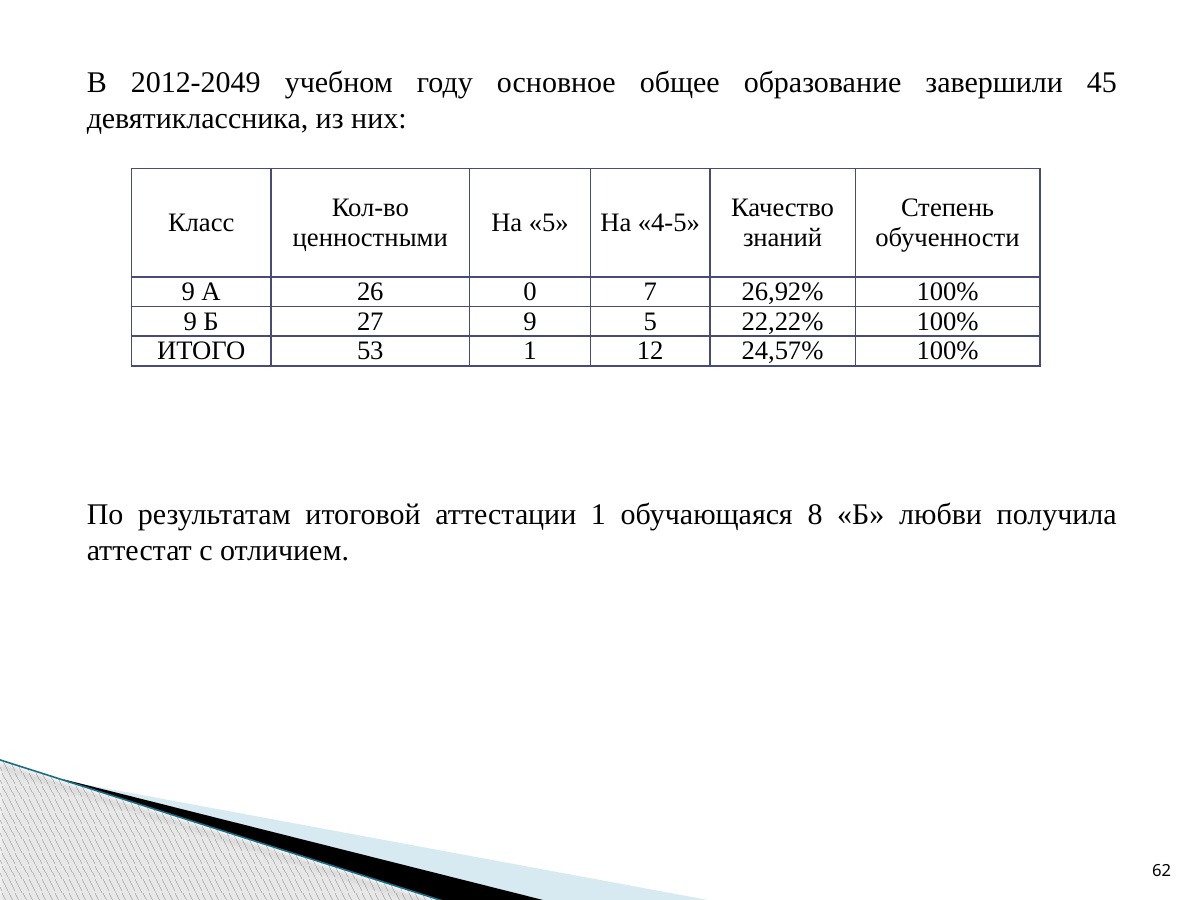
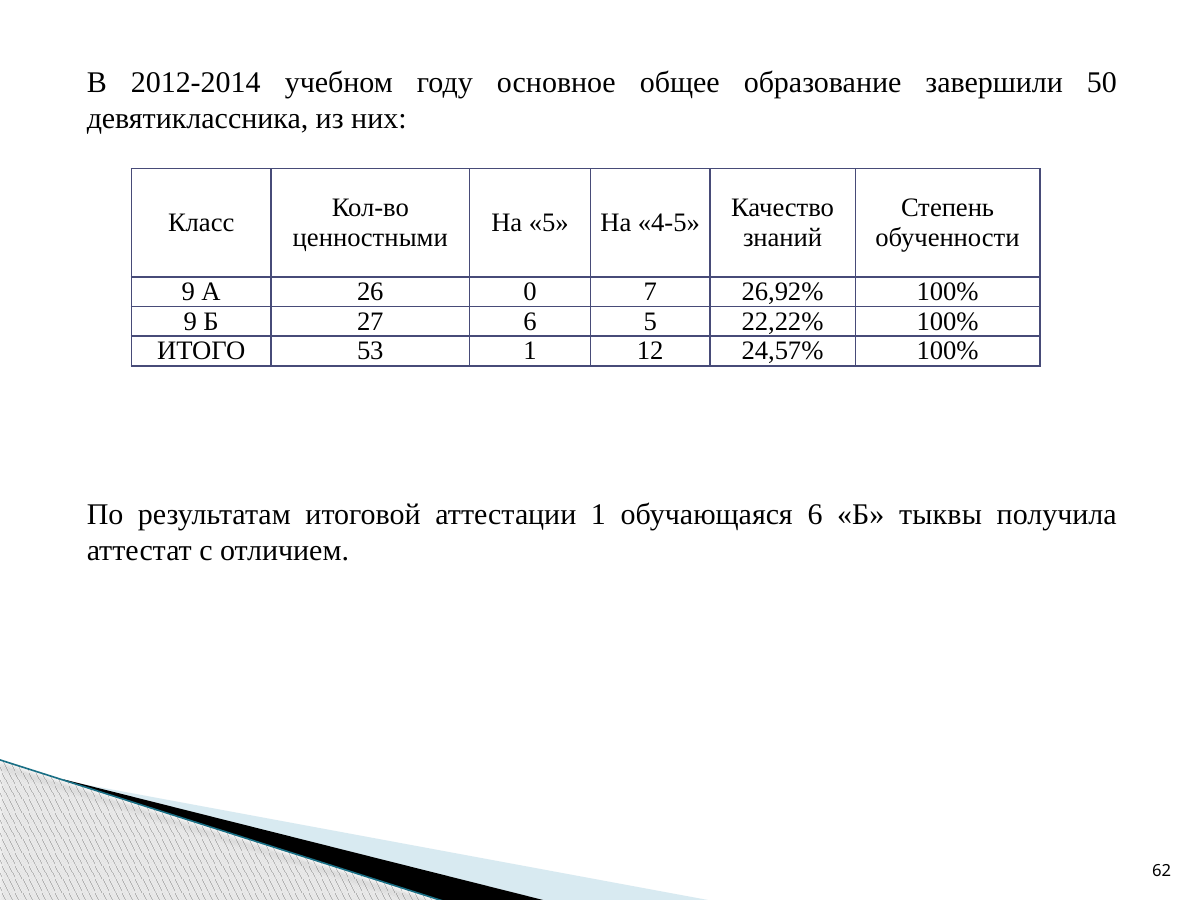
2012-2049: 2012-2049 -> 2012-2014
45: 45 -> 50
27 9: 9 -> 6
обучающаяся 8: 8 -> 6
любви: любви -> тыквы
